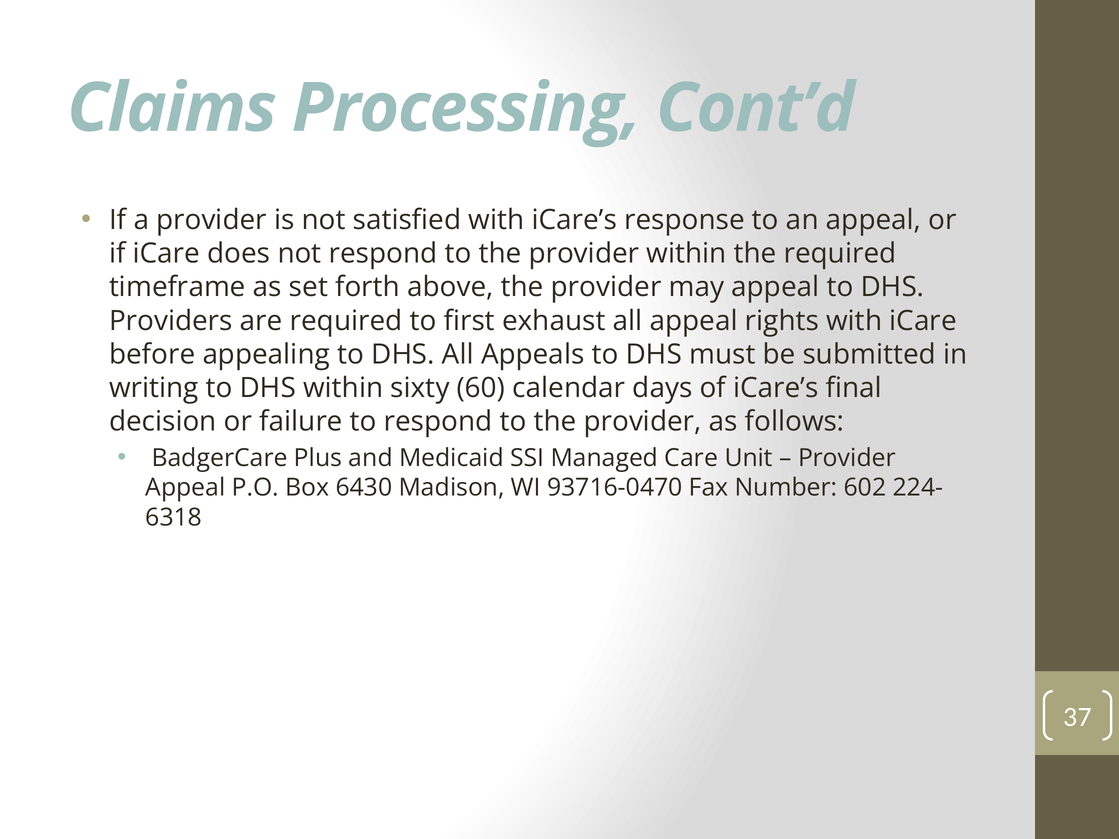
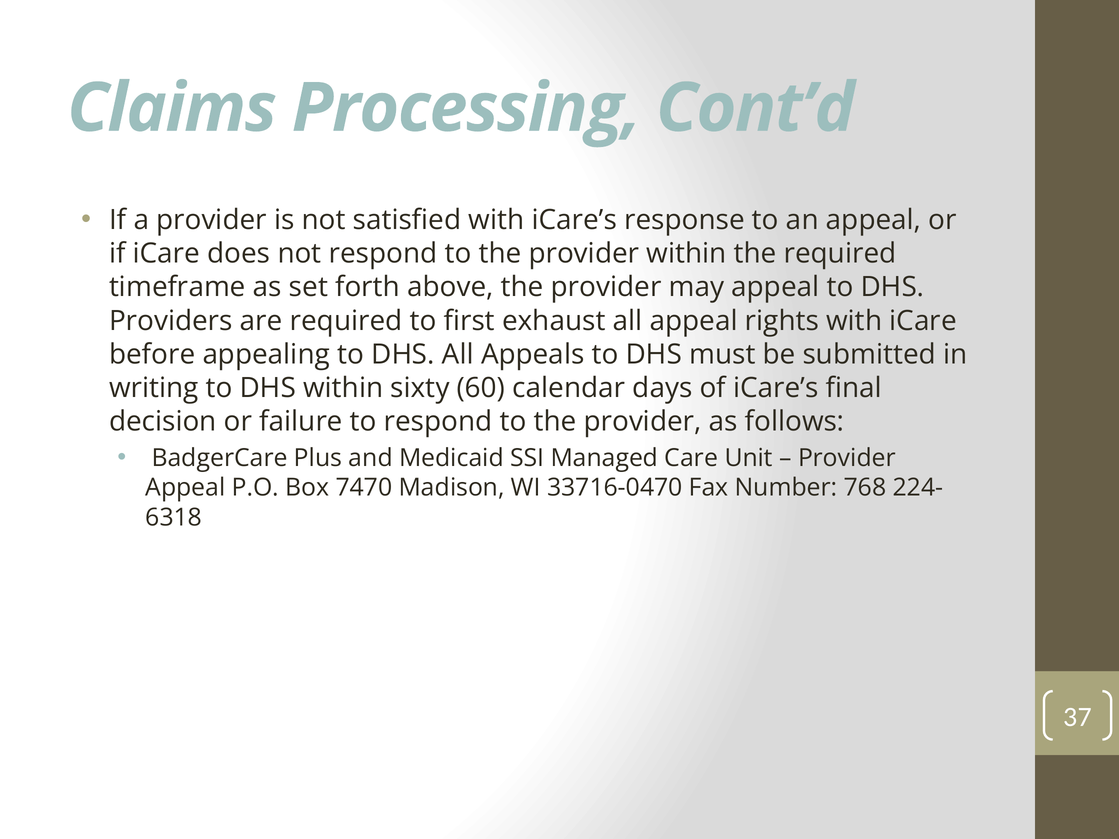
6430: 6430 -> 7470
93716-0470: 93716-0470 -> 33716-0470
602: 602 -> 768
